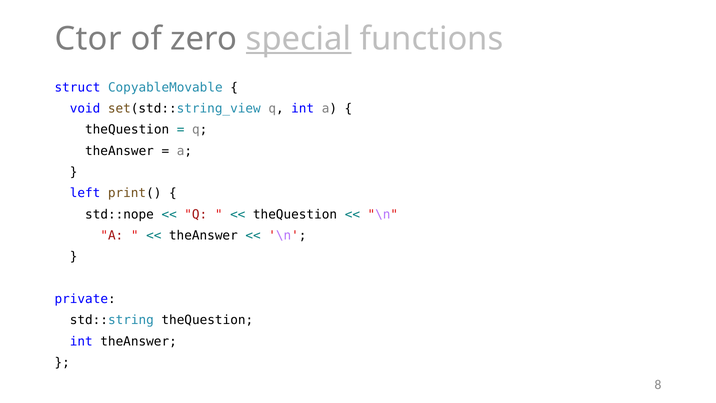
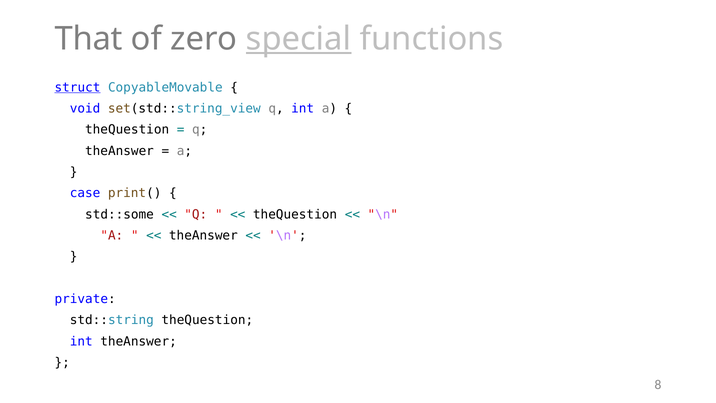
Ctor: Ctor -> That
struct underline: none -> present
left: left -> case
std::nope: std::nope -> std::some
